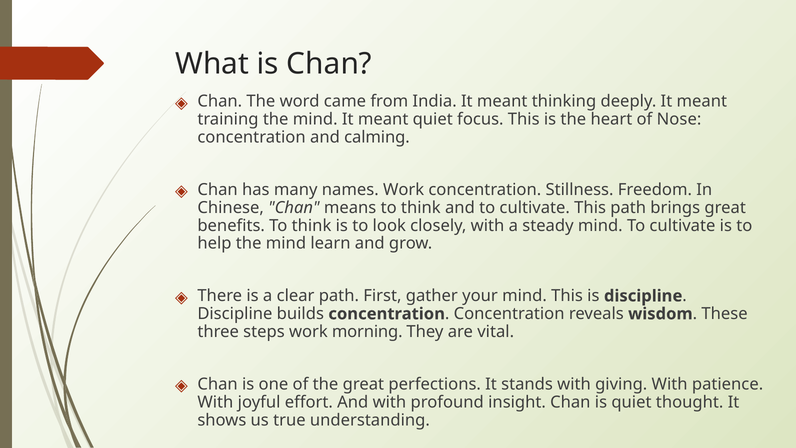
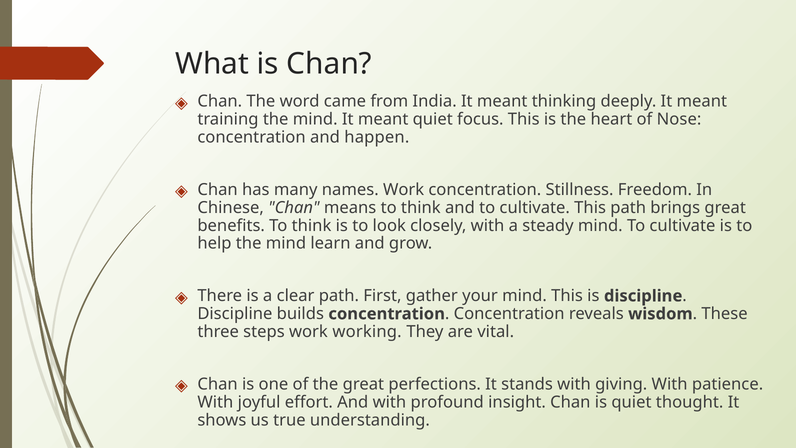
calming: calming -> happen
morning: morning -> working
